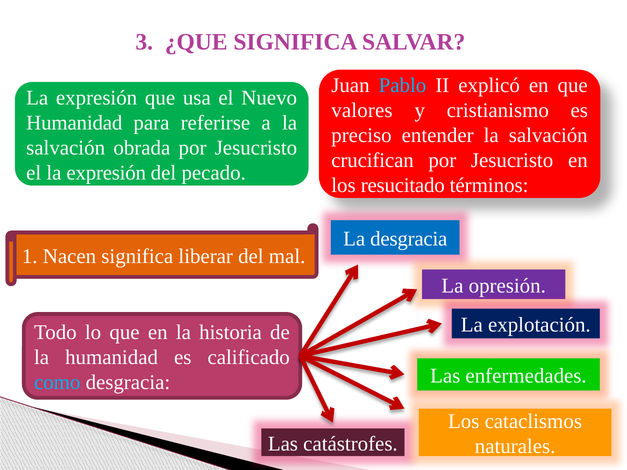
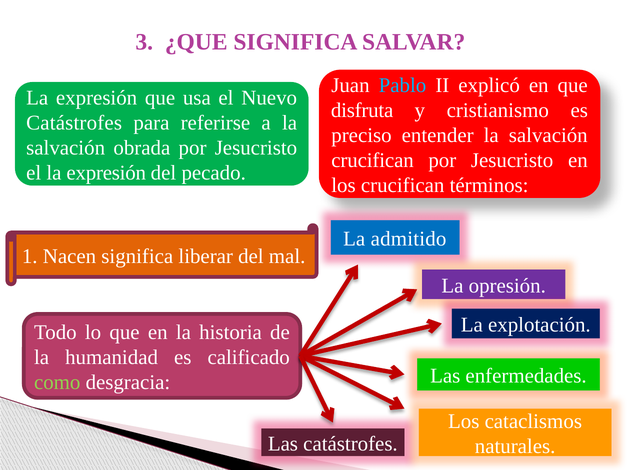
valores: valores -> disfruta
Humanidad at (74, 123): Humanidad -> Catástrofes
los resucitado: resucitado -> crucifican
La desgracia: desgracia -> admitido
como colour: light blue -> light green
